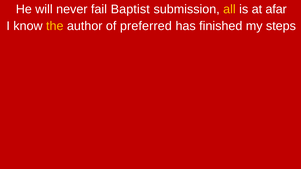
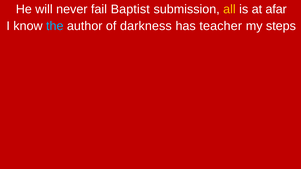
the colour: yellow -> light blue
preferred: preferred -> darkness
finished: finished -> teacher
